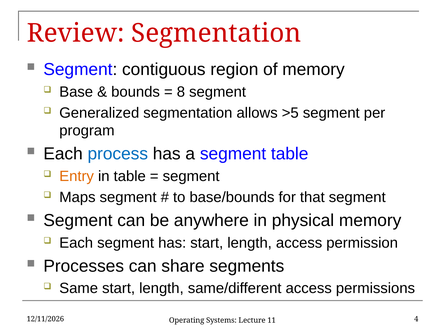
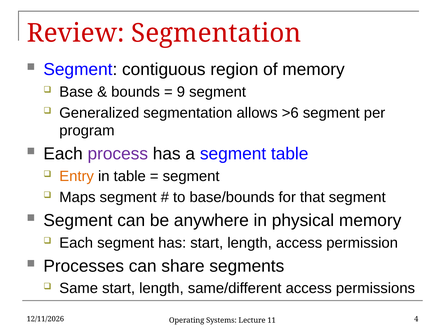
8: 8 -> 9
>5: >5 -> >6
process colour: blue -> purple
